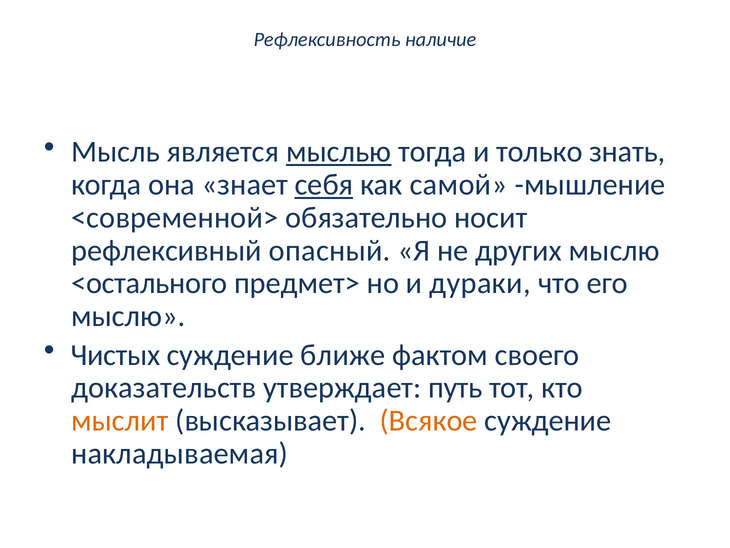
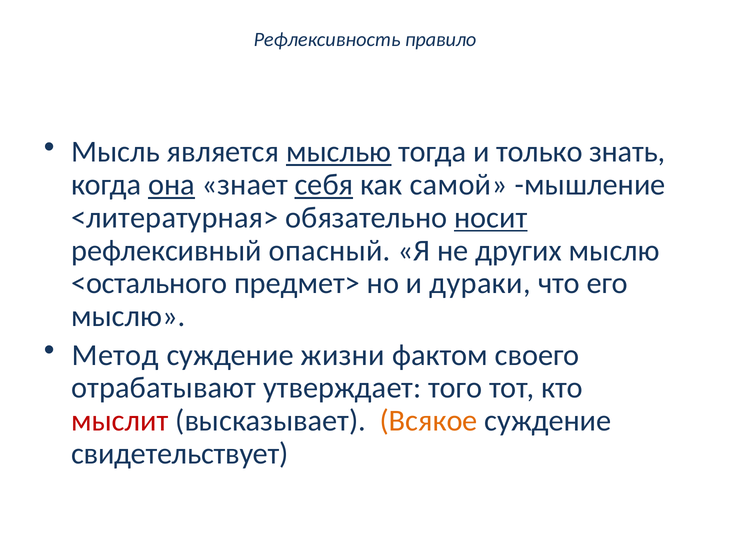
наличие: наличие -> правило
она underline: none -> present
<современной>: <современной> -> <литературная>
носит underline: none -> present
Чистых: Чистых -> Метод
ближе: ближе -> жизни
доказательств: доказательств -> отрабатывают
путь: путь -> того
мыслит colour: orange -> red
накладываемая: накладываемая -> свидетельствует
